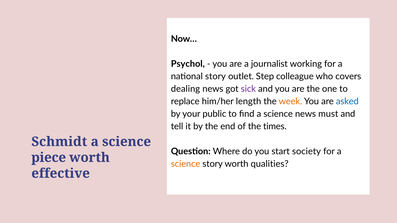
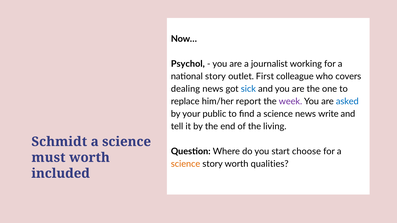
Step: Step -> First
sick colour: purple -> blue
length: length -> report
week colour: orange -> purple
must: must -> write
times: times -> living
society: society -> choose
piece: piece -> must
effective: effective -> included
